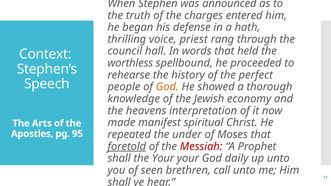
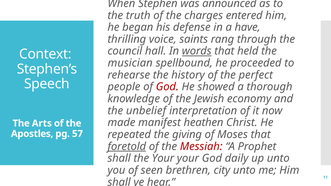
hath: hath -> have
priest: priest -> saints
words underline: none -> present
worthless: worthless -> musician
God at (167, 87) colour: orange -> red
heavens: heavens -> unbelief
spiritual: spiritual -> heathen
under: under -> giving
95: 95 -> 57
call: call -> city
